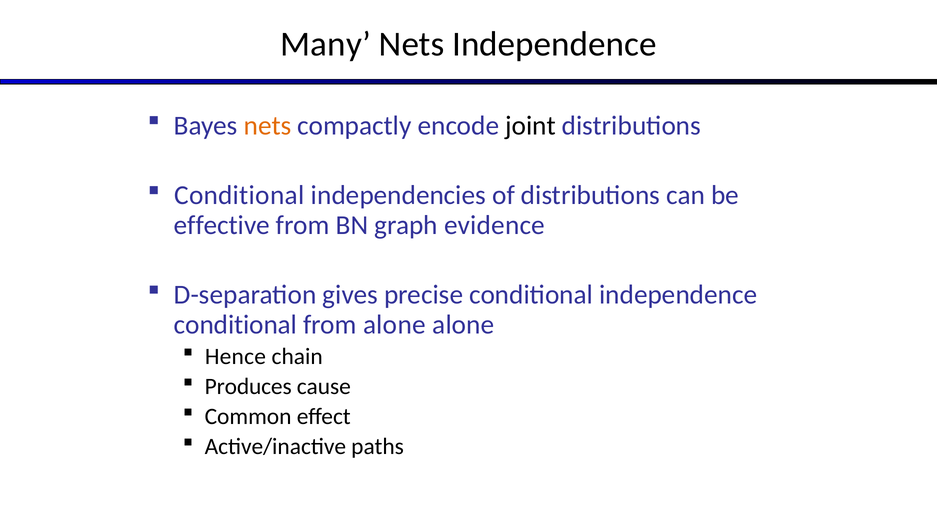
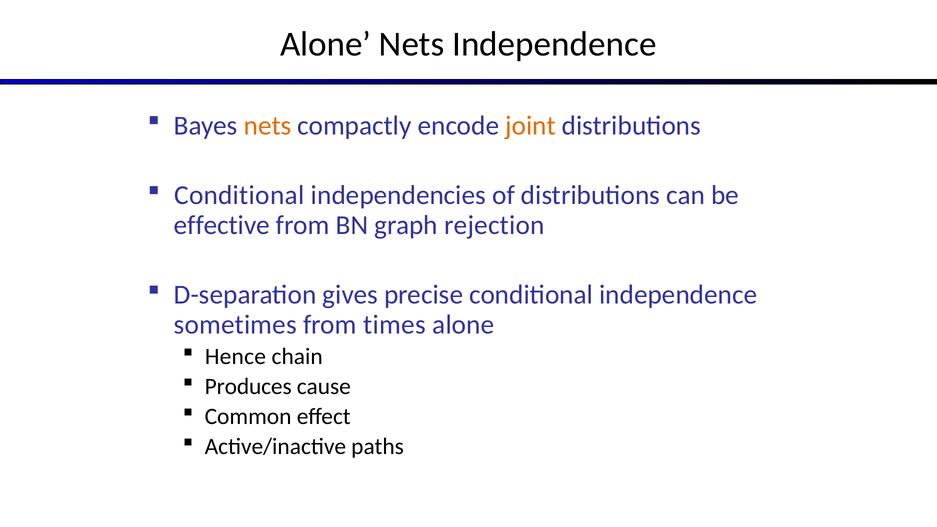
Many at (326, 44): Many -> Alone
joint colour: black -> orange
evidence: evidence -> rejection
conditional at (235, 325): conditional -> sometimes
from alone: alone -> times
